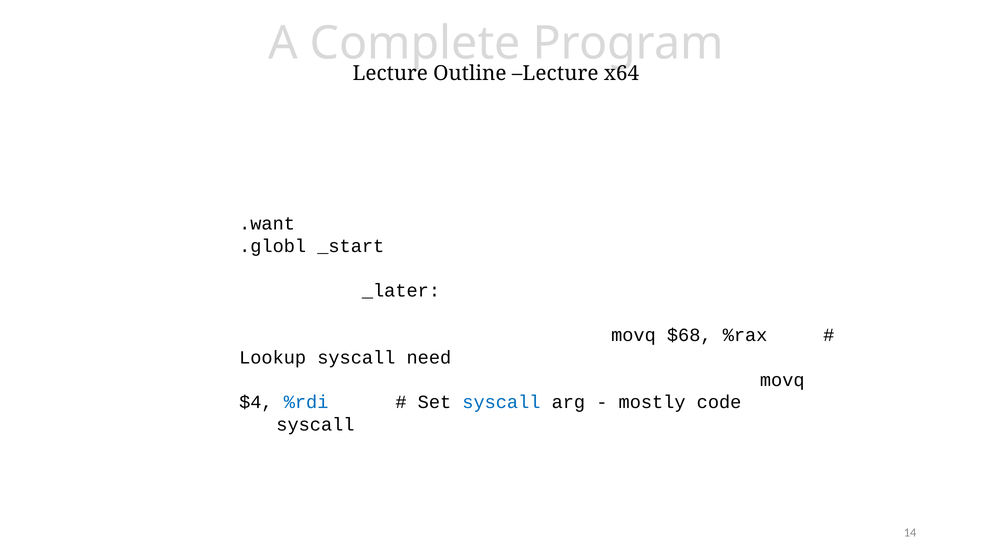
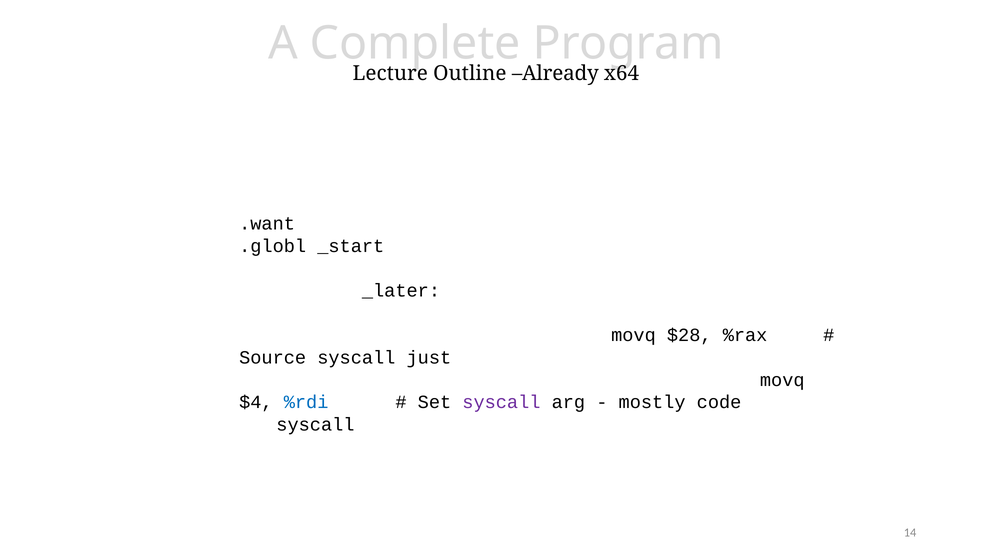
Lecture at (555, 74): Lecture -> Already
$68: $68 -> $28
Lookup: Lookup -> Source
need: need -> just
syscall at (501, 402) colour: blue -> purple
